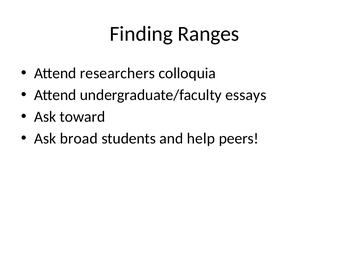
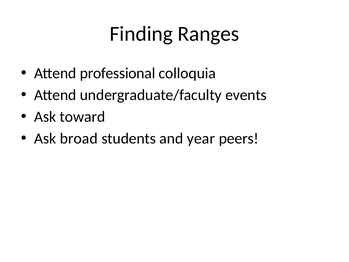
researchers: researchers -> professional
essays: essays -> events
help: help -> year
